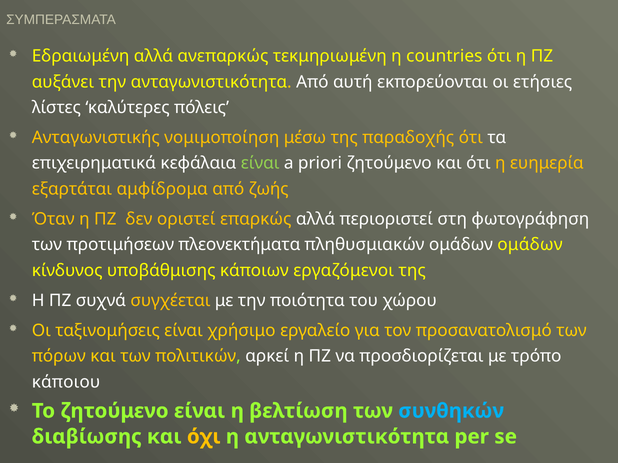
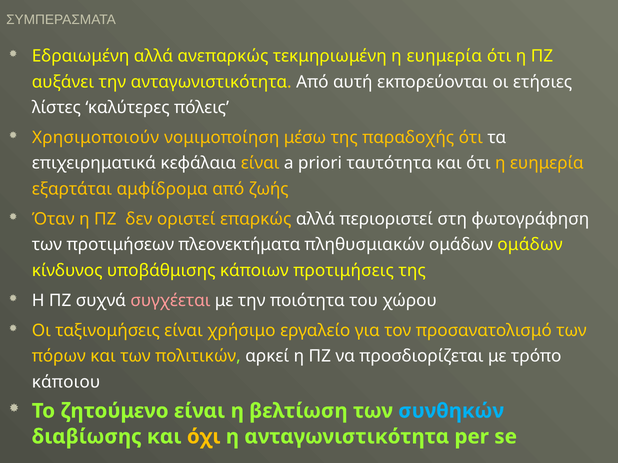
τεκμηριωμένη η countries: countries -> ευημερία
Ανταγωνιστικής: Ανταγωνιστικής -> Χρησιμοποιούν
είναι at (260, 164) colour: light green -> yellow
priori ζητούμενο: ζητούμενο -> ταυτότητα
εργαζόμενοι: εργαζόμενοι -> προτιμήσεις
συγχέεται colour: yellow -> pink
